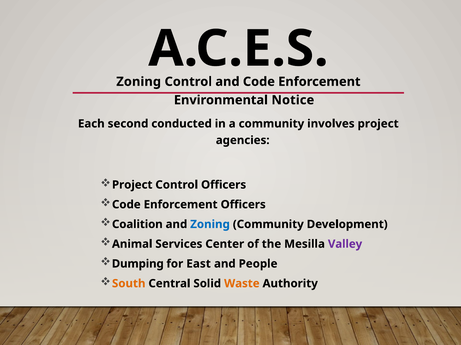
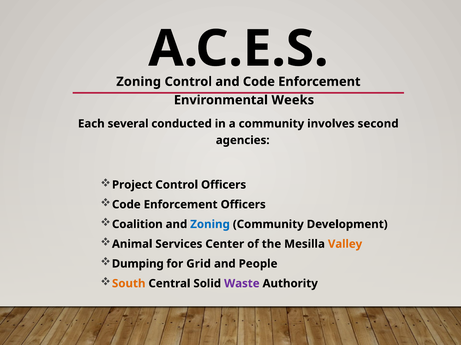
Notice: Notice -> Weeks
second: second -> several
involves project: project -> second
Valley colour: purple -> orange
East: East -> Grid
Waste colour: orange -> purple
